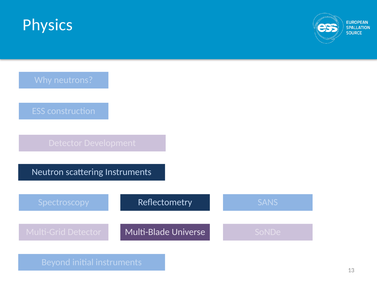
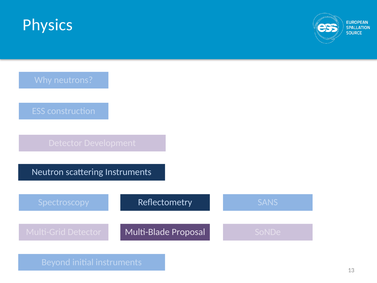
Universe: Universe -> Proposal
